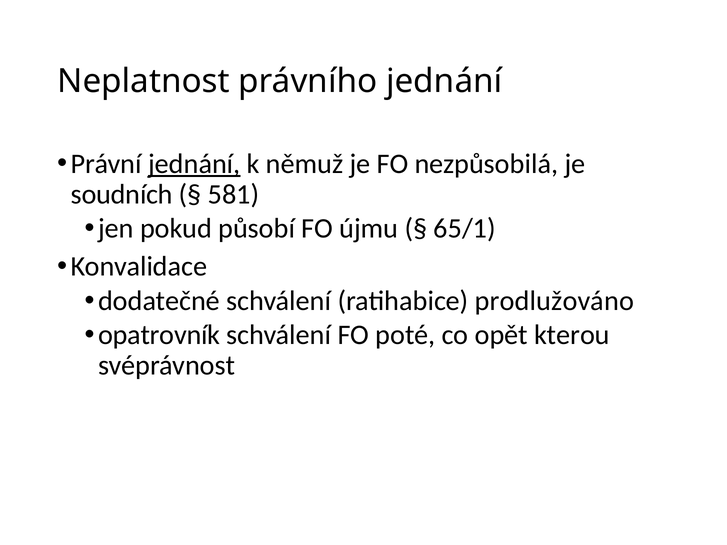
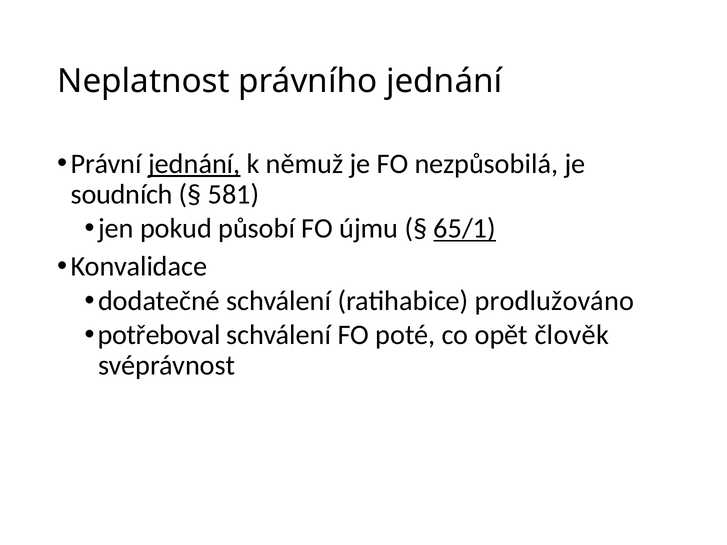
65/1 underline: none -> present
opatrovník: opatrovník -> potřeboval
kterou: kterou -> člověk
